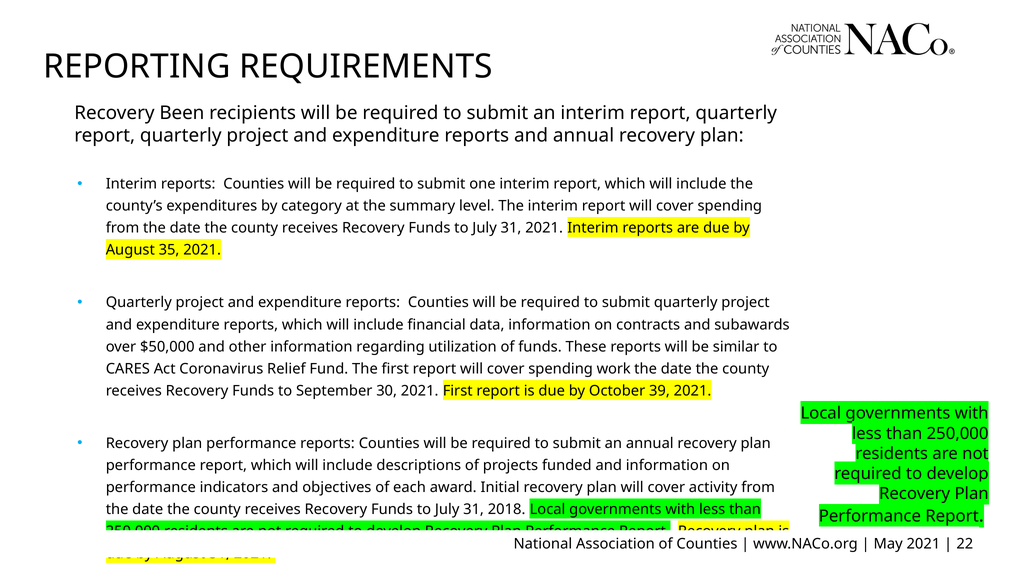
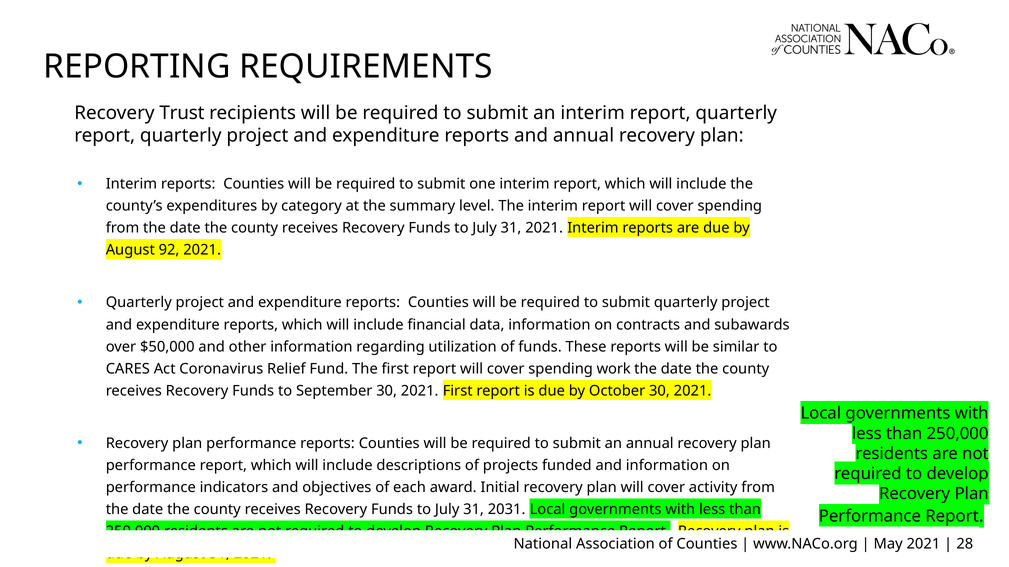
Been: Been -> Trust
35: 35 -> 92
October 39: 39 -> 30
2018: 2018 -> 2031
22: 22 -> 28
